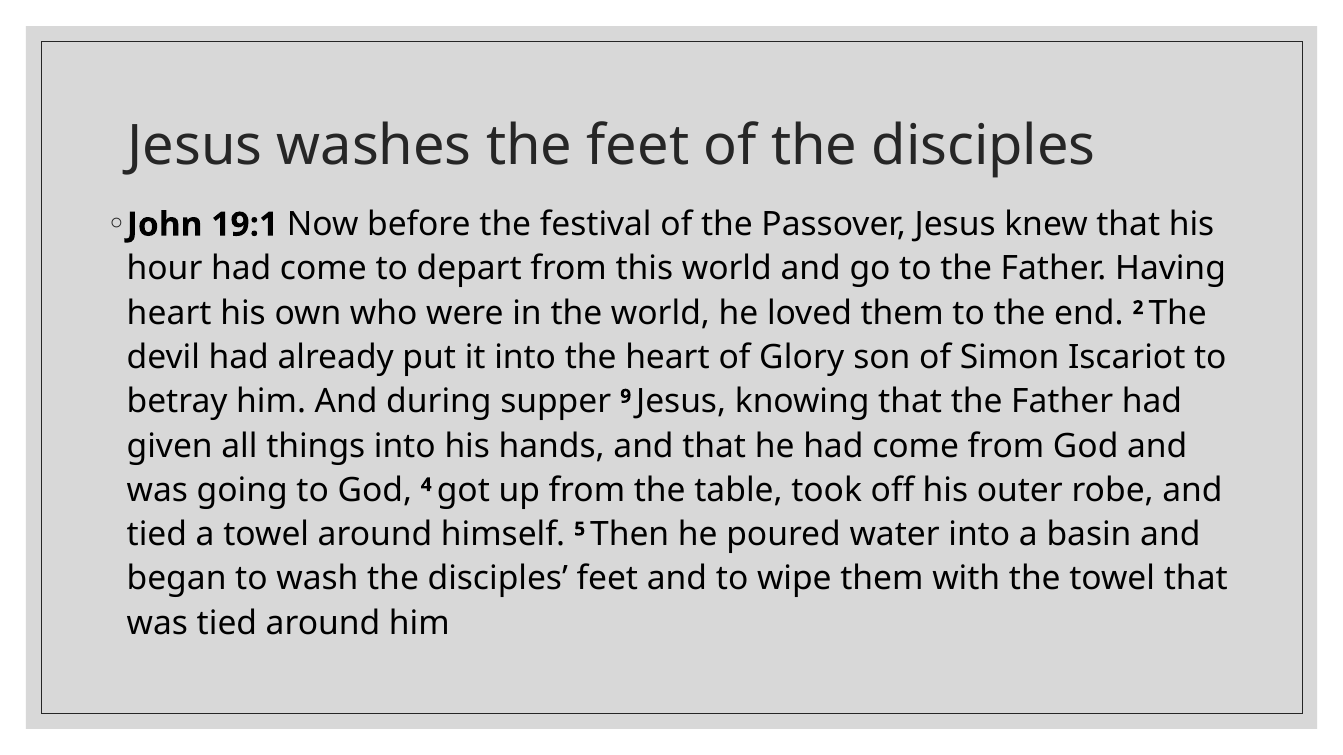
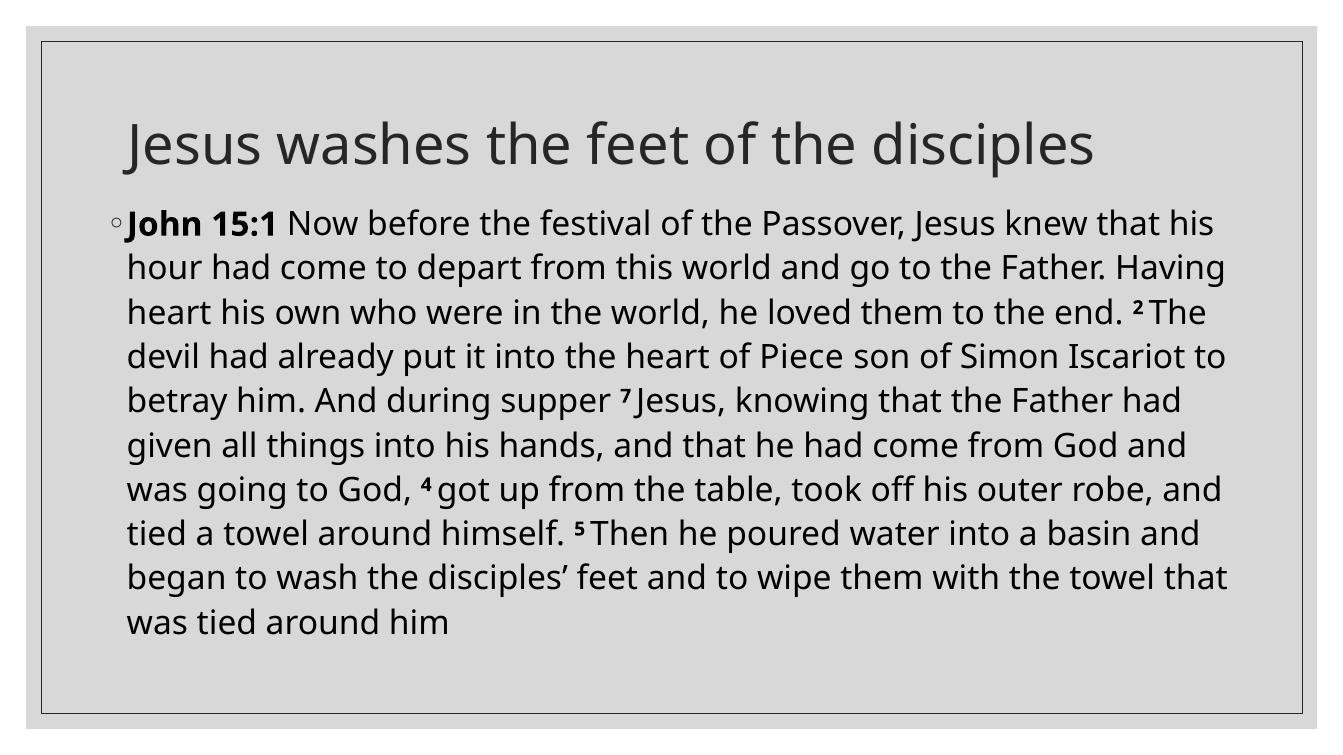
19:1: 19:1 -> 15:1
Glory: Glory -> Piece
9: 9 -> 7
